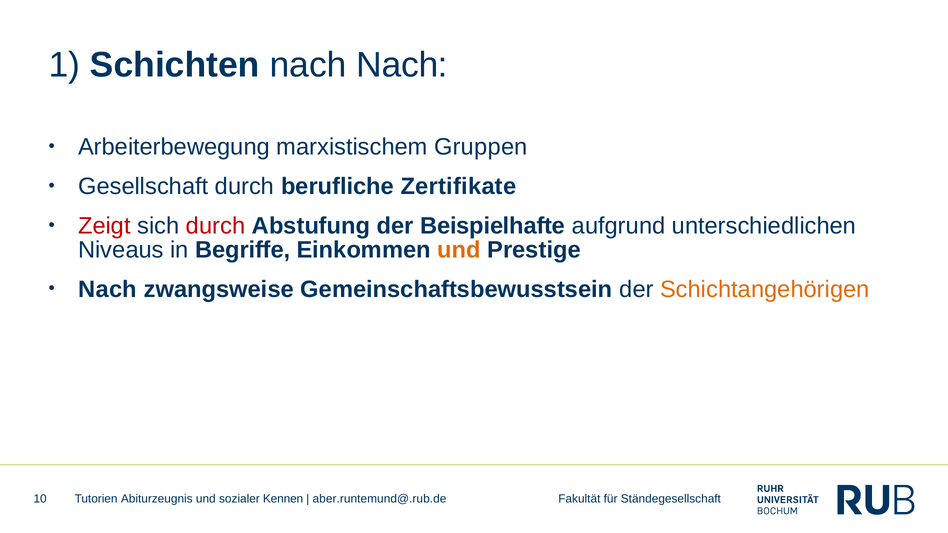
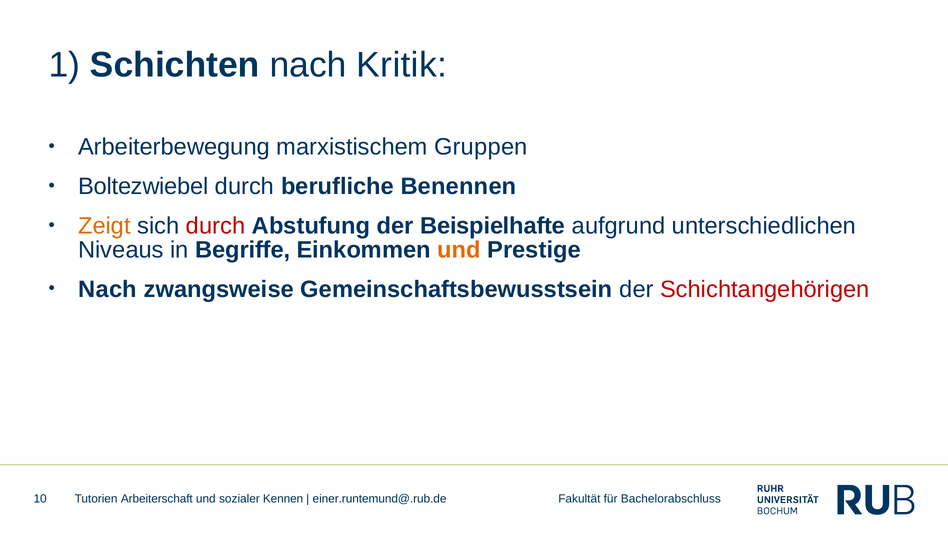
nach Nach: Nach -> Kritik
Gesellschaft: Gesellschaft -> Boltezwiebel
Zertifikate: Zertifikate -> Benennen
Zeigt colour: red -> orange
Schichtangehörigen colour: orange -> red
Abiturzeugnis: Abiturzeugnis -> Arbeiterschaft
aber.runtemund@.rub.de: aber.runtemund@.rub.de -> einer.runtemund@.rub.de
Ständegesellschaft: Ständegesellschaft -> Bachelorabschluss
